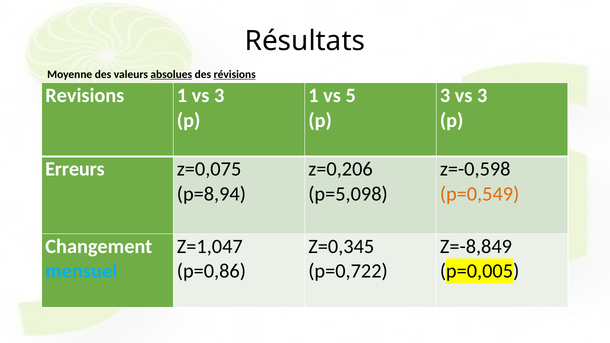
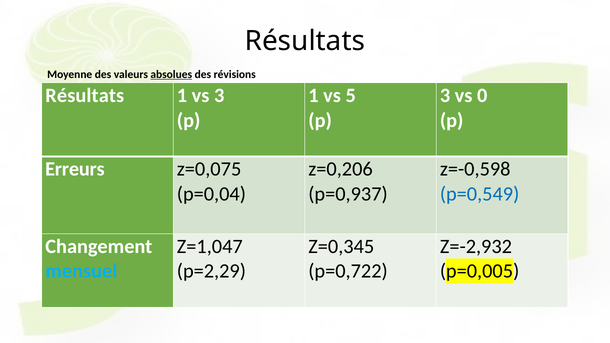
révisions underline: present -> none
Revisions at (85, 96): Revisions -> Résultats
3 vs 3: 3 -> 0
p=8,94: p=8,94 -> p=0,04
p=5,098: p=5,098 -> p=0,937
p=0,549 colour: orange -> blue
Z=-8,849: Z=-8,849 -> Z=-2,932
p=0,86: p=0,86 -> p=2,29
